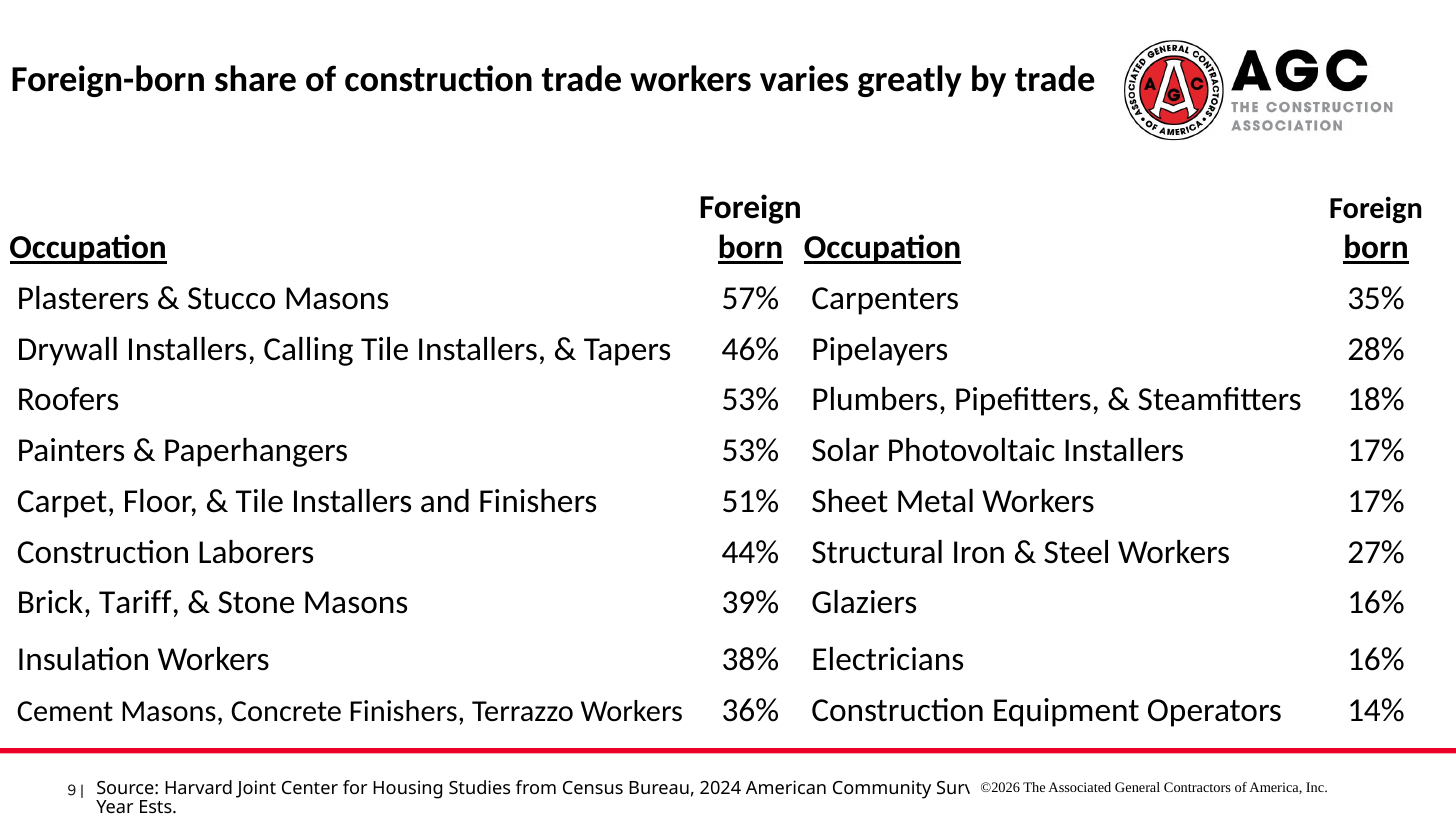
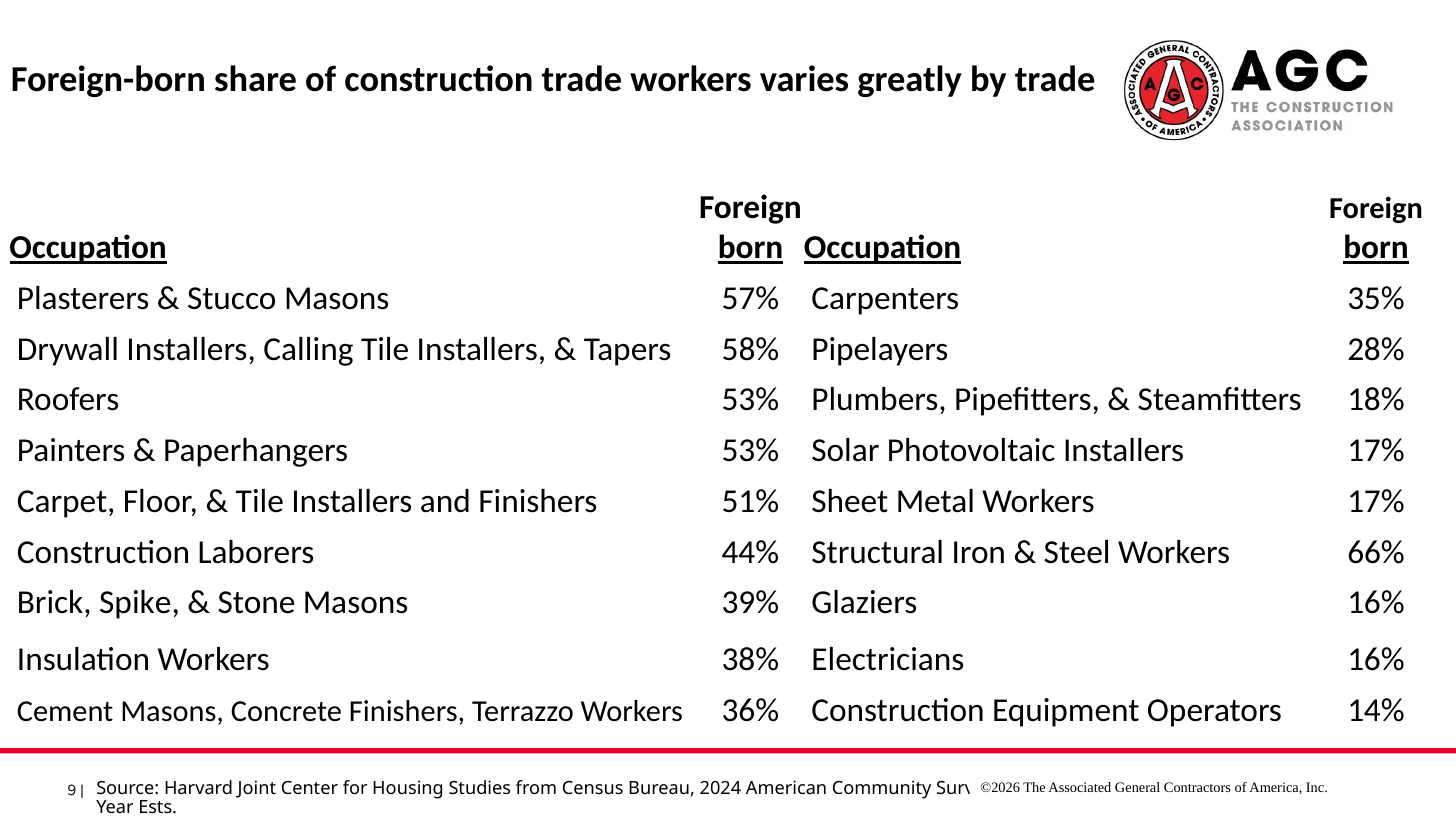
46%: 46% -> 58%
27%: 27% -> 66%
Tariff: Tariff -> Spike
